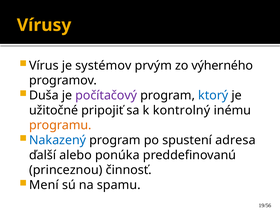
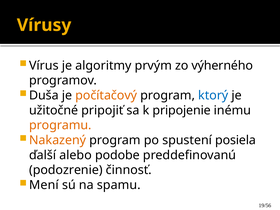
systémov: systémov -> algoritmy
počítačový colour: purple -> orange
kontrolný: kontrolný -> pripojenie
Nakazený colour: blue -> orange
adresa: adresa -> posiela
ponúka: ponúka -> podobe
princeznou: princeznou -> podozrenie
